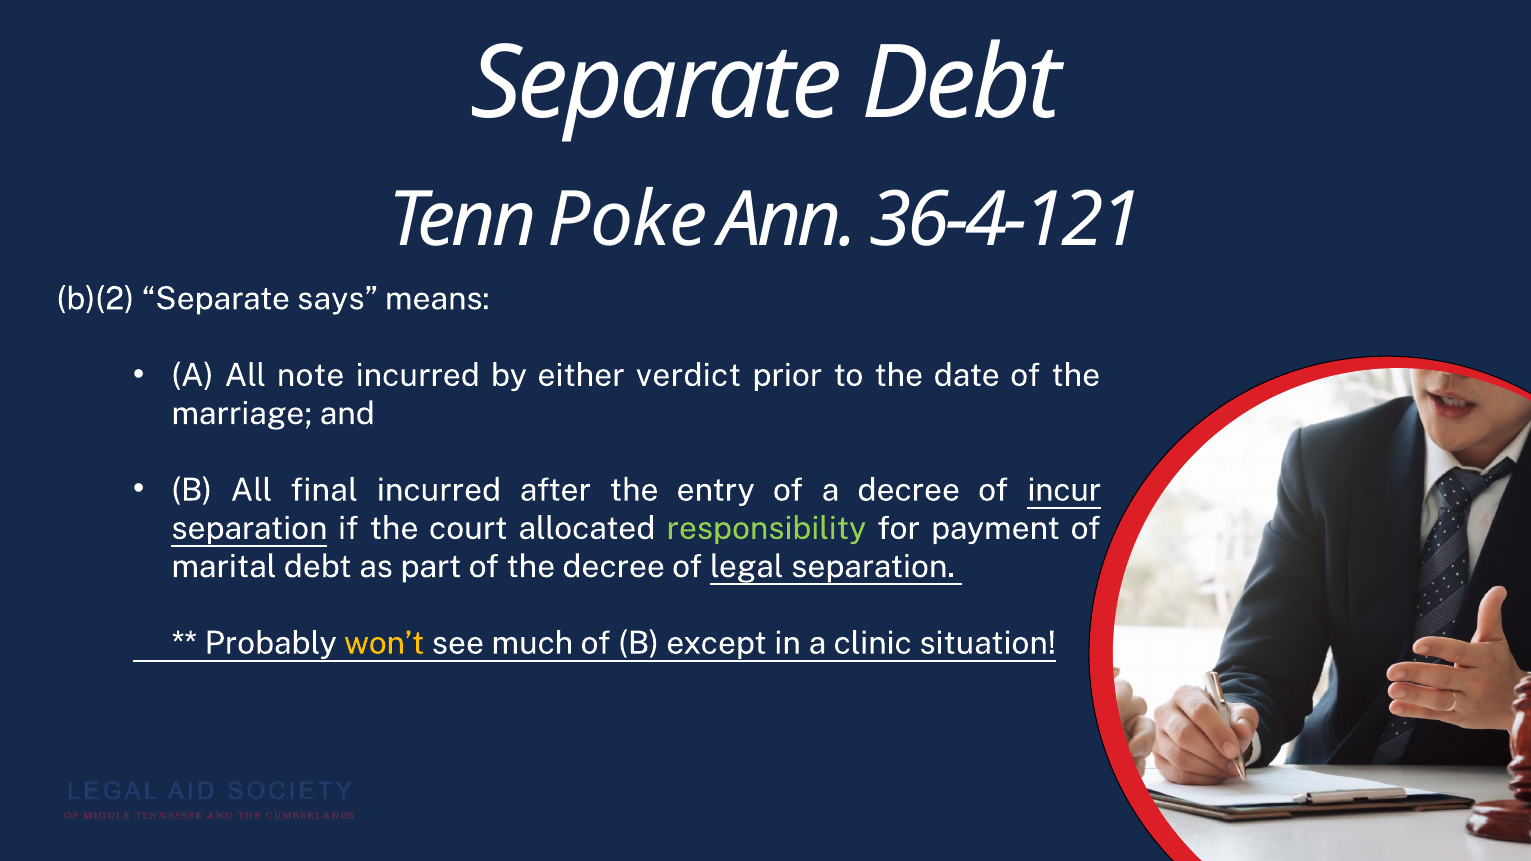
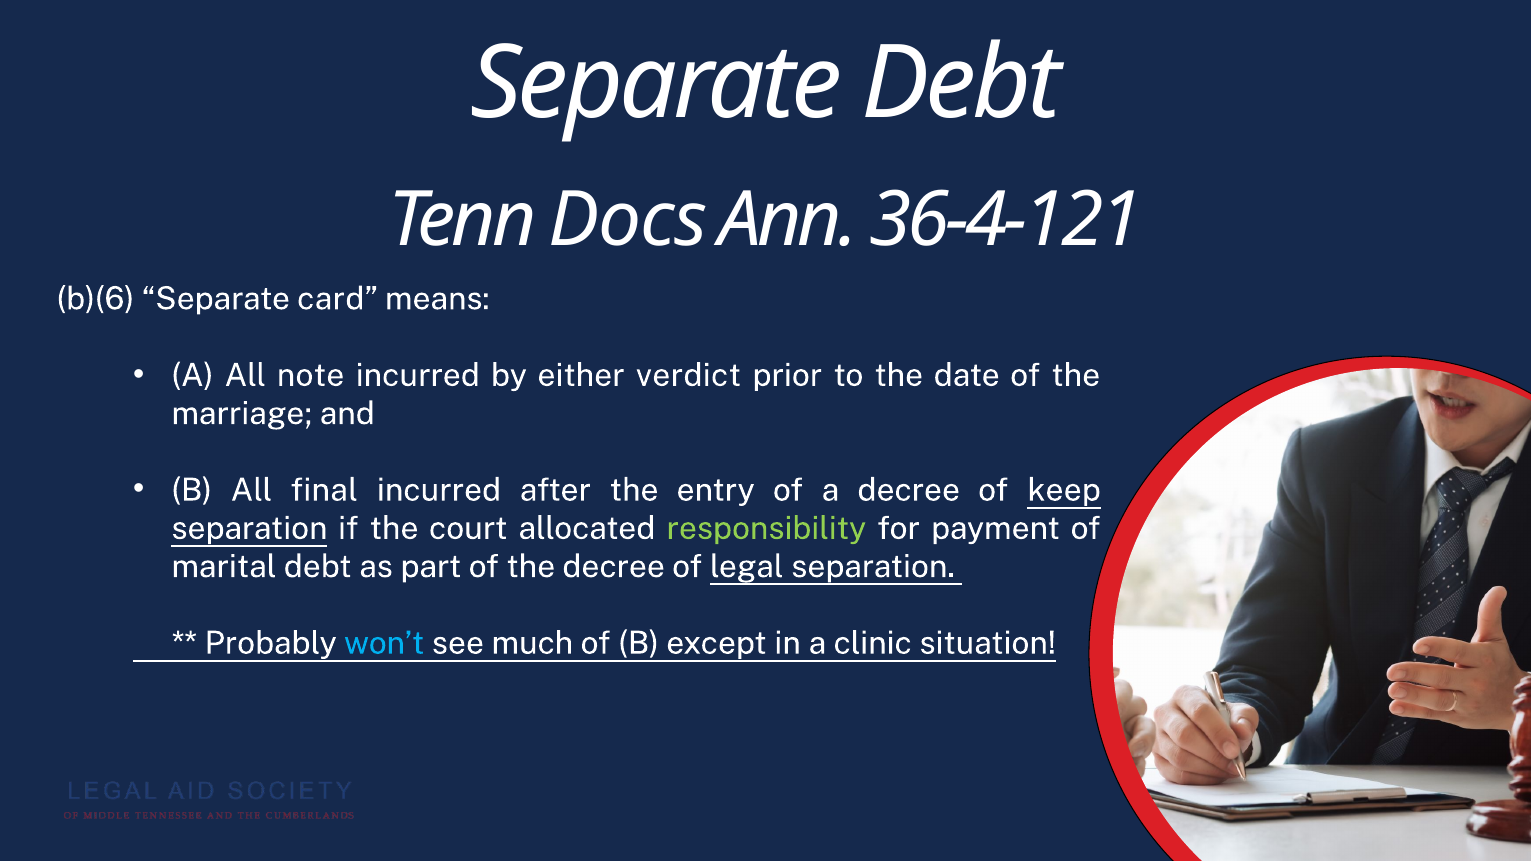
Poke: Poke -> Docs
b)(2: b)(2 -> b)(6
says: says -> card
incur: incur -> keep
won’t colour: yellow -> light blue
